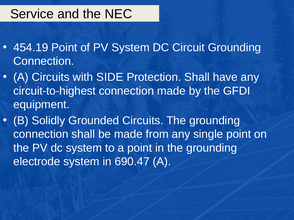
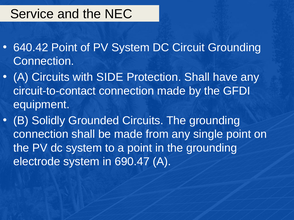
454.19: 454.19 -> 640.42
circuit-to-highest: circuit-to-highest -> circuit-to-contact
